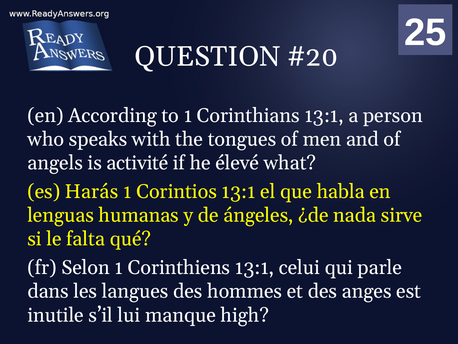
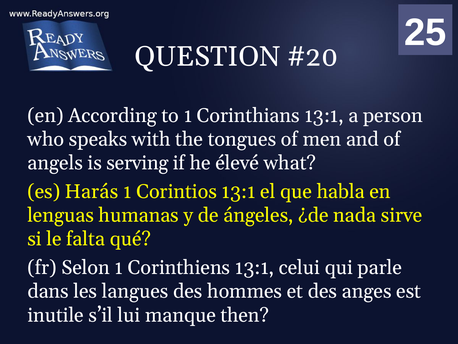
activité: activité -> serving
high: high -> then
